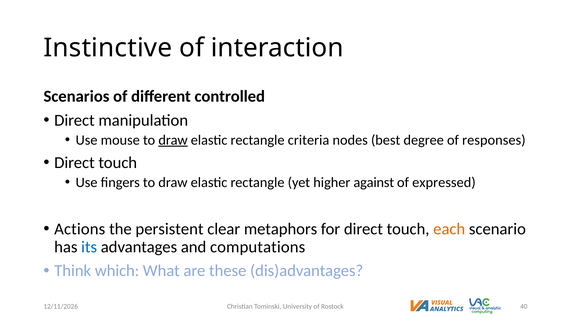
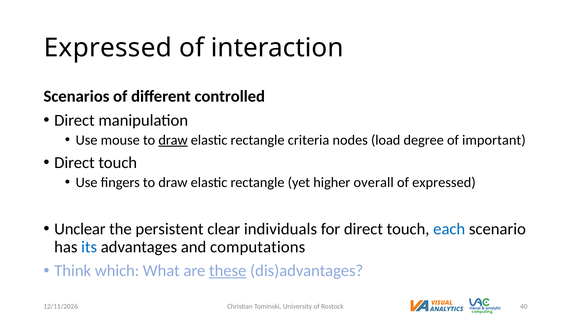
Instinctive at (108, 48): Instinctive -> Expressed
best: best -> load
responses: responses -> important
against: against -> overall
Actions: Actions -> Unclear
metaphors: metaphors -> individuals
each colour: orange -> blue
these underline: none -> present
